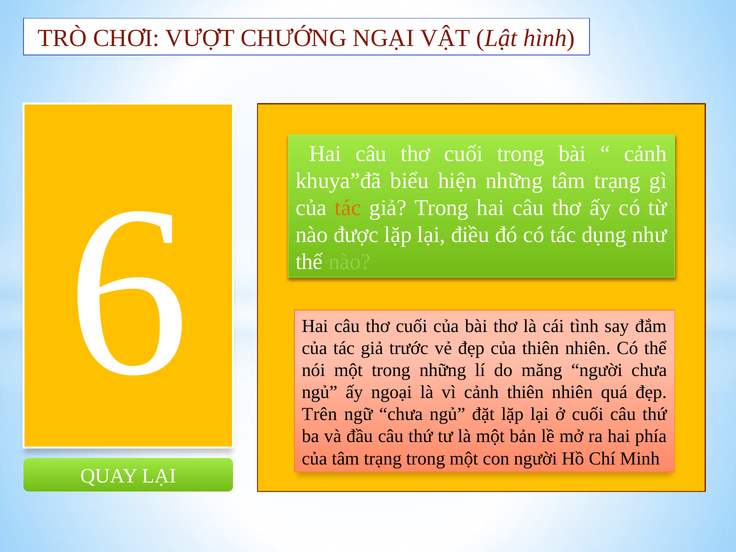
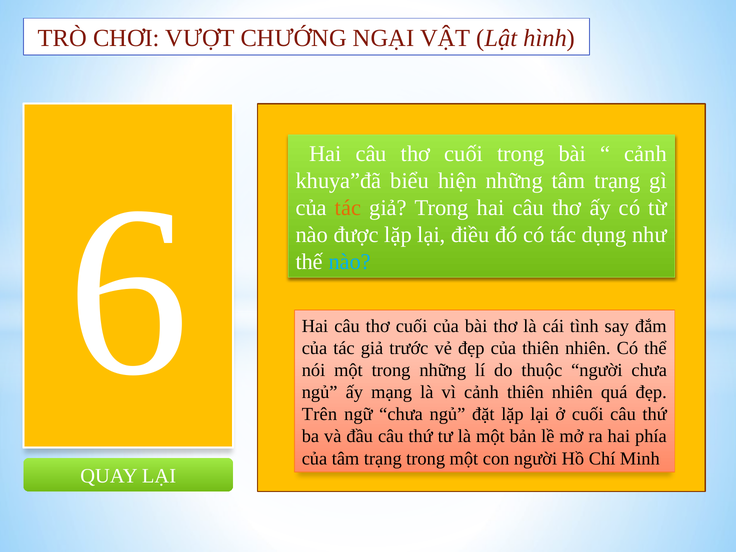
nào at (350, 262) colour: light green -> light blue
măng: măng -> thuộc
ngoại: ngoại -> mạng
